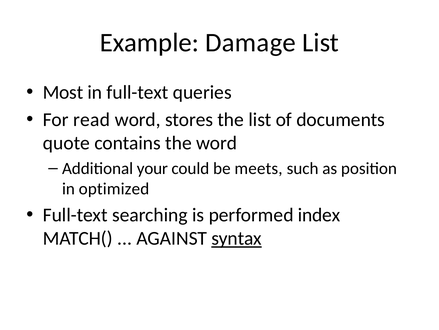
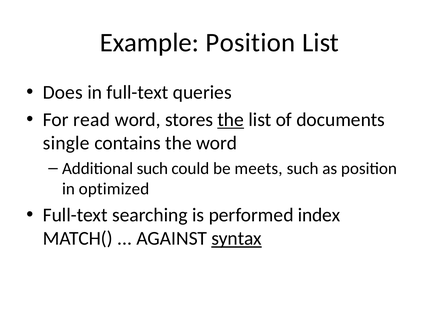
Example Damage: Damage -> Position
Most: Most -> Does
the at (231, 119) underline: none -> present
quote: quote -> single
Additional your: your -> such
